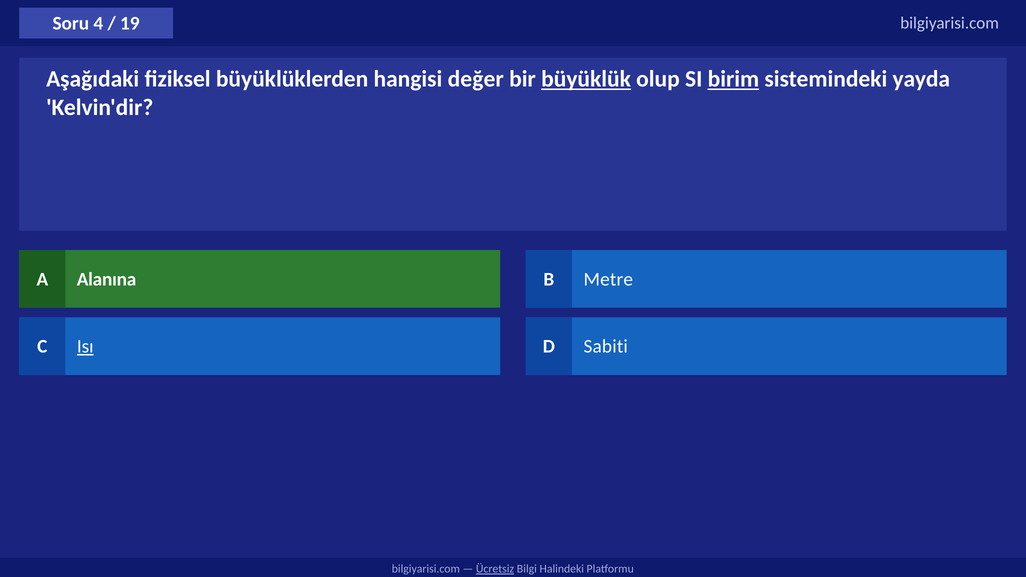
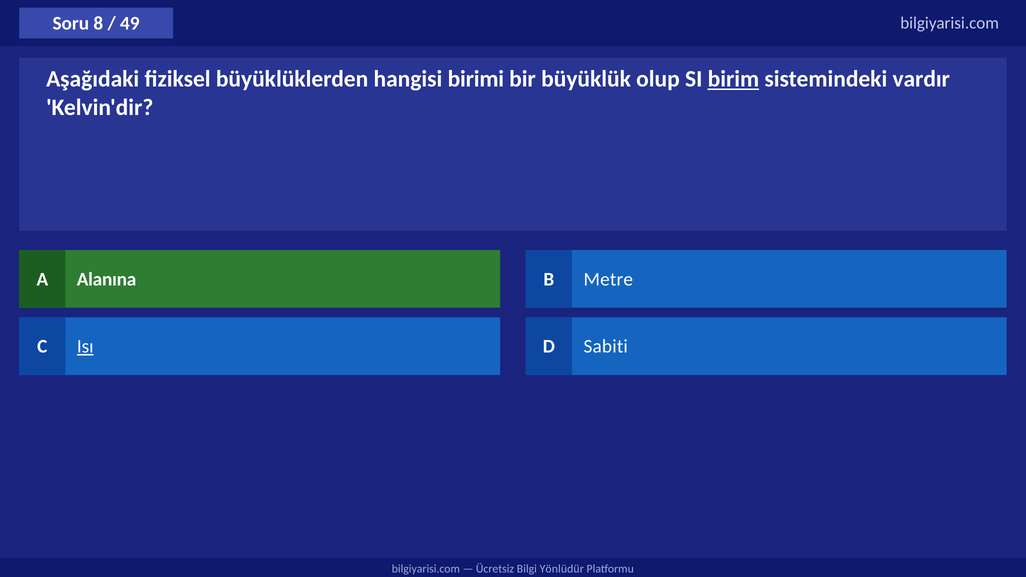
4: 4 -> 8
19: 19 -> 49
değer: değer -> birimi
büyüklük underline: present -> none
yayda: yayda -> vardır
Ücretsiz underline: present -> none
Halindeki: Halindeki -> Yönlüdür
